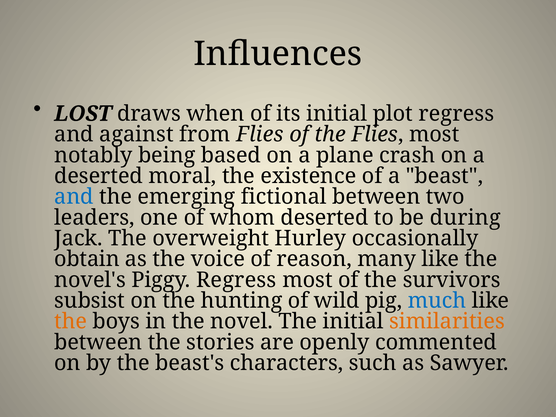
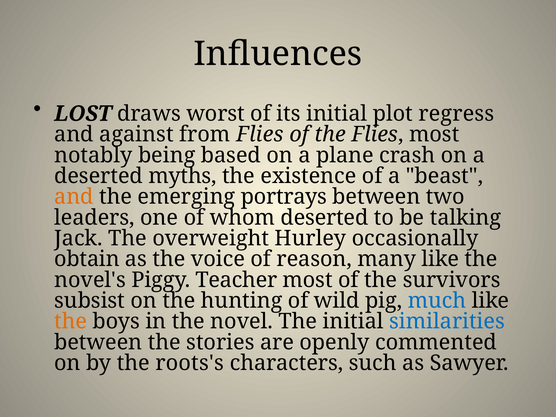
when: when -> worst
moral: moral -> myths
and at (74, 197) colour: blue -> orange
fictional: fictional -> portrays
during: during -> talking
Piggy Regress: Regress -> Teacher
similarities colour: orange -> blue
beast's: beast's -> roots's
